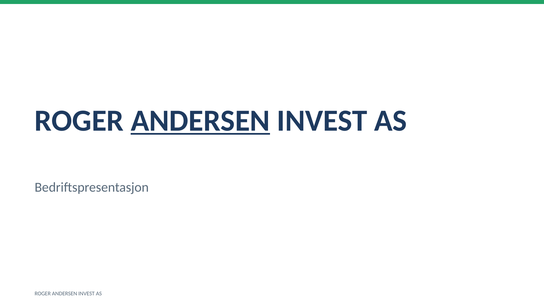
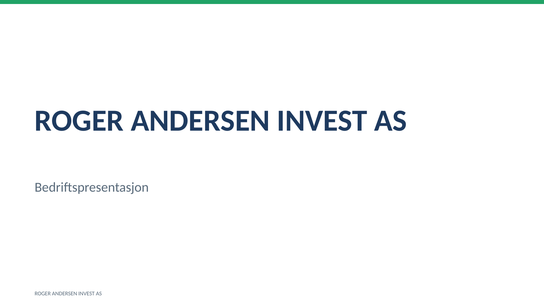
ANDERSEN at (200, 121) underline: present -> none
